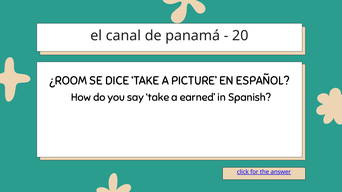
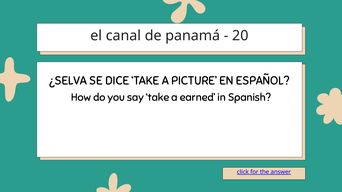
¿ROOM: ¿ROOM -> ¿SELVA
